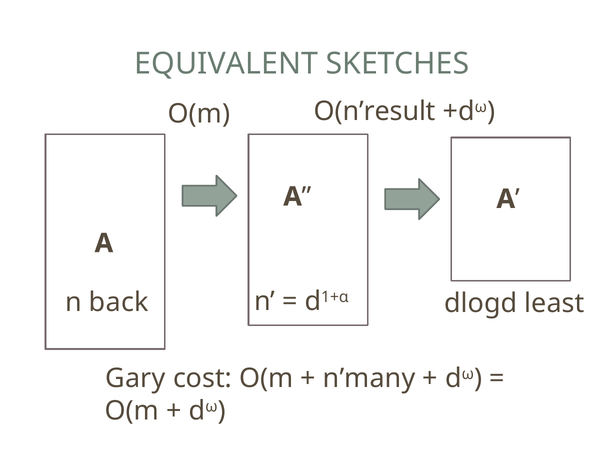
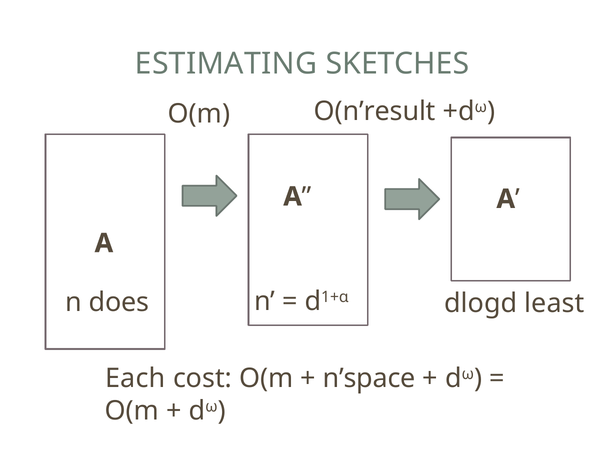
EQUIVALENT: EQUIVALENT -> ESTIMATING
back: back -> does
Gary: Gary -> Each
n’many: n’many -> n’space
